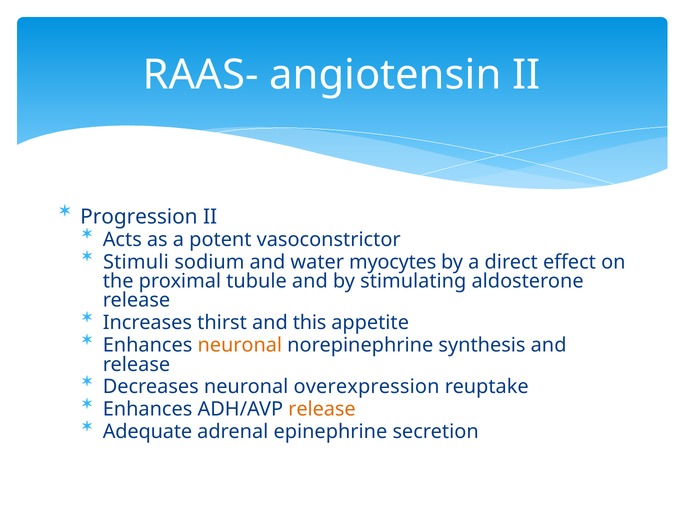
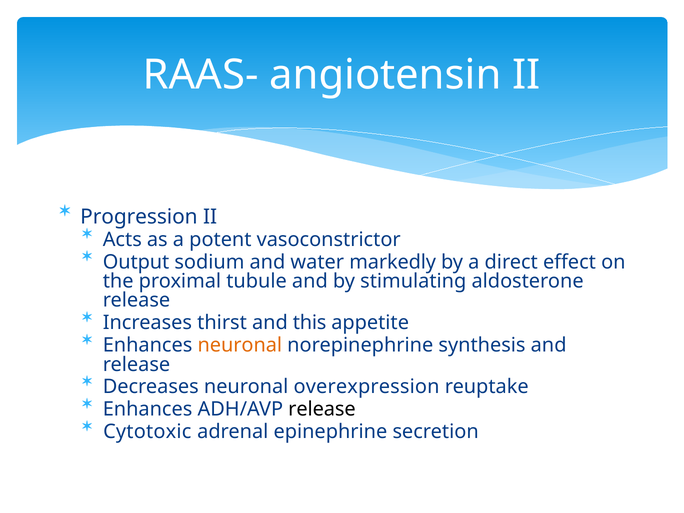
Stimuli: Stimuli -> Output
myocytes: myocytes -> markedly
release at (322, 409) colour: orange -> black
Adequate: Adequate -> Cytotoxic
